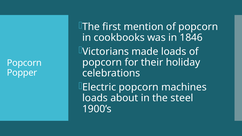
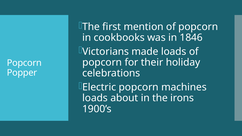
steel: steel -> irons
